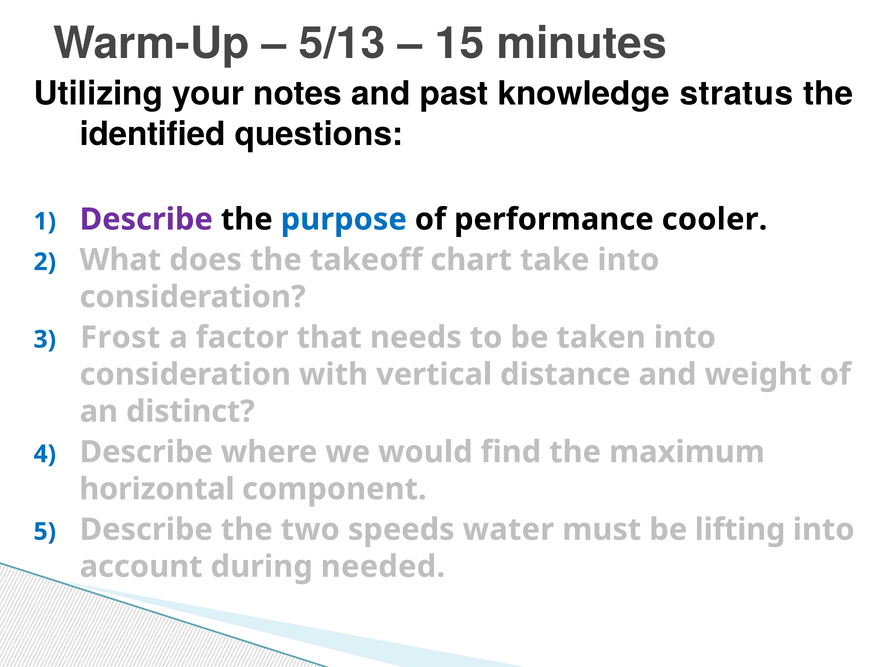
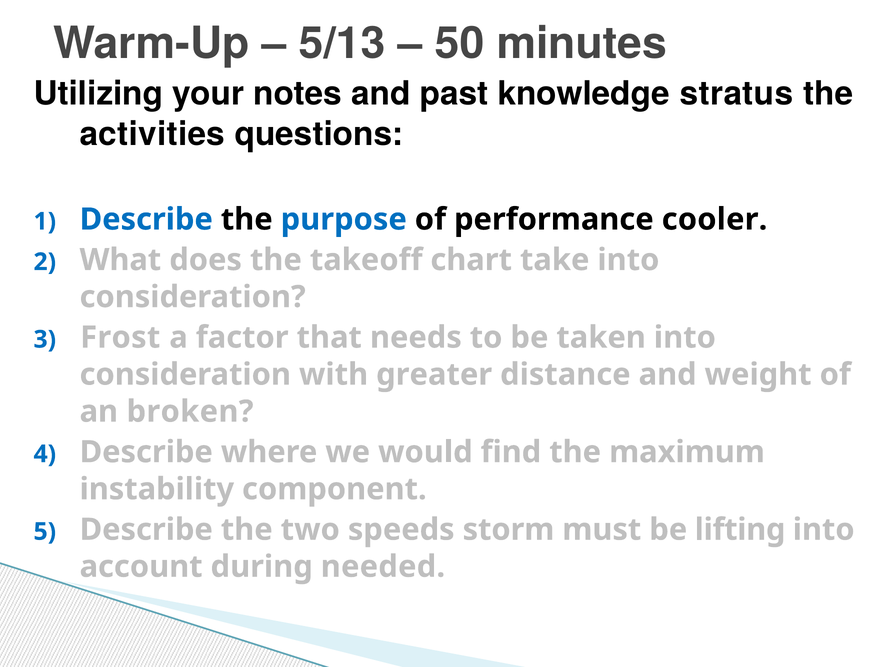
15: 15 -> 50
identified: identified -> activities
Describe at (146, 220) colour: purple -> blue
vertical: vertical -> greater
distinct: distinct -> broken
horizontal: horizontal -> instability
water: water -> storm
